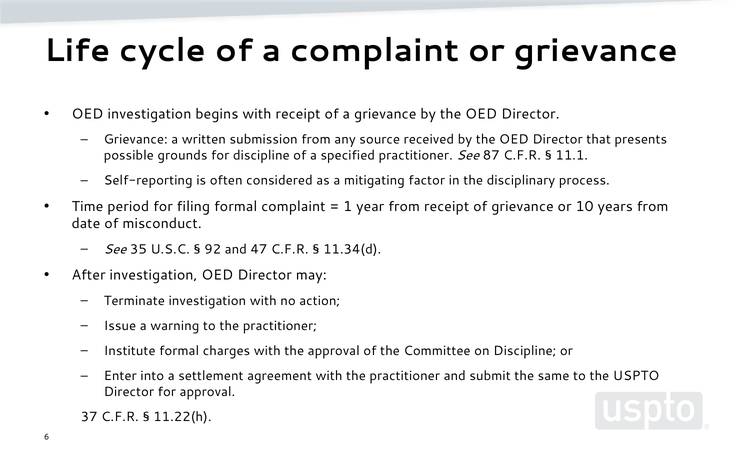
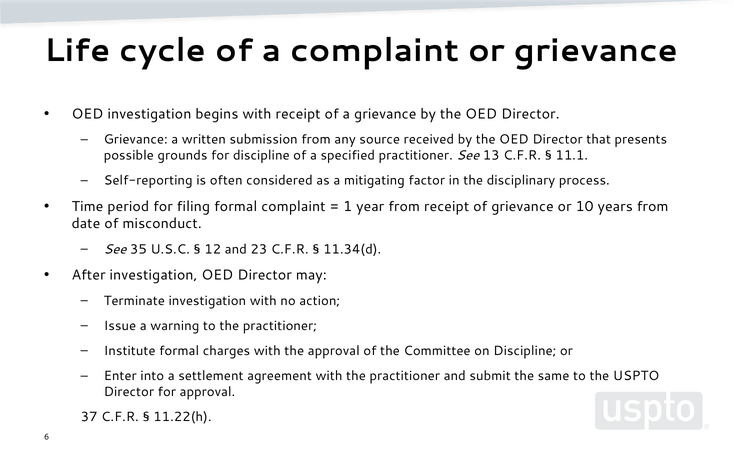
87: 87 -> 13
92: 92 -> 12
47: 47 -> 23
